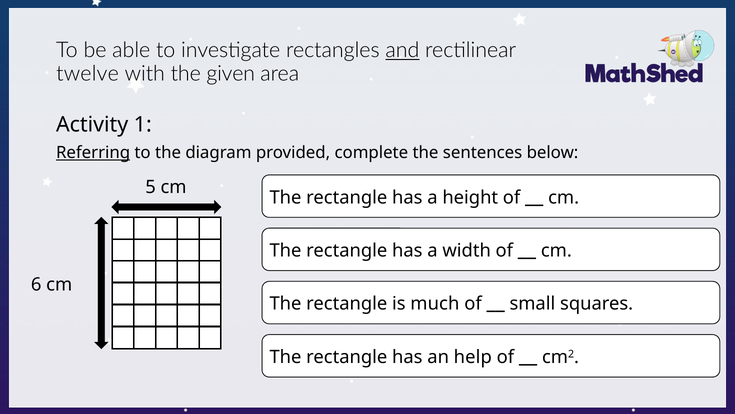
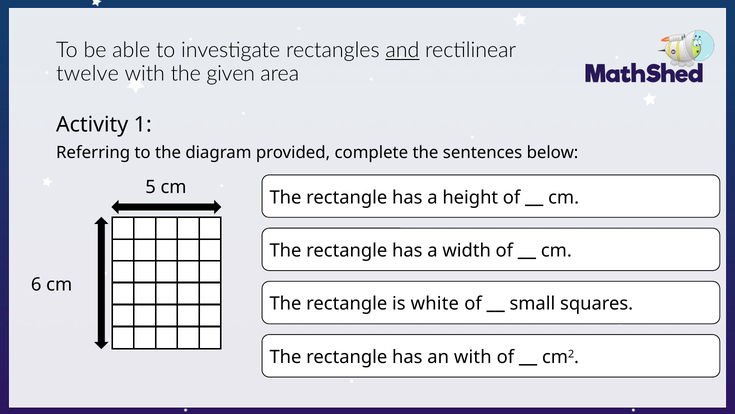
Referring underline: present -> none
much: much -> white
an help: help -> with
